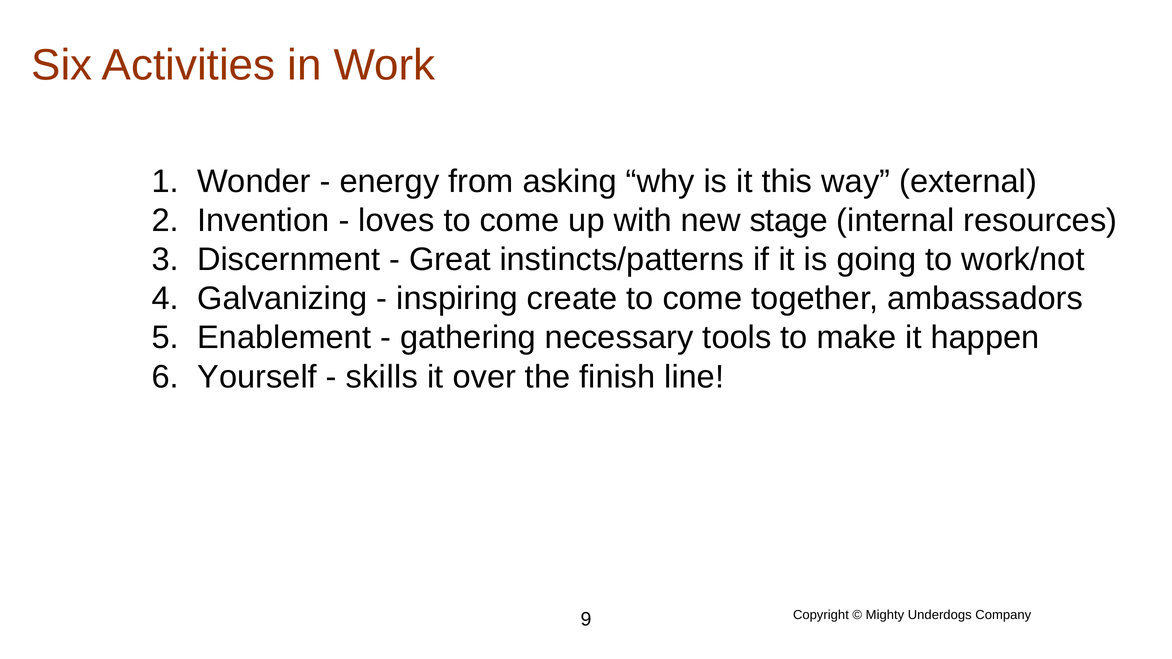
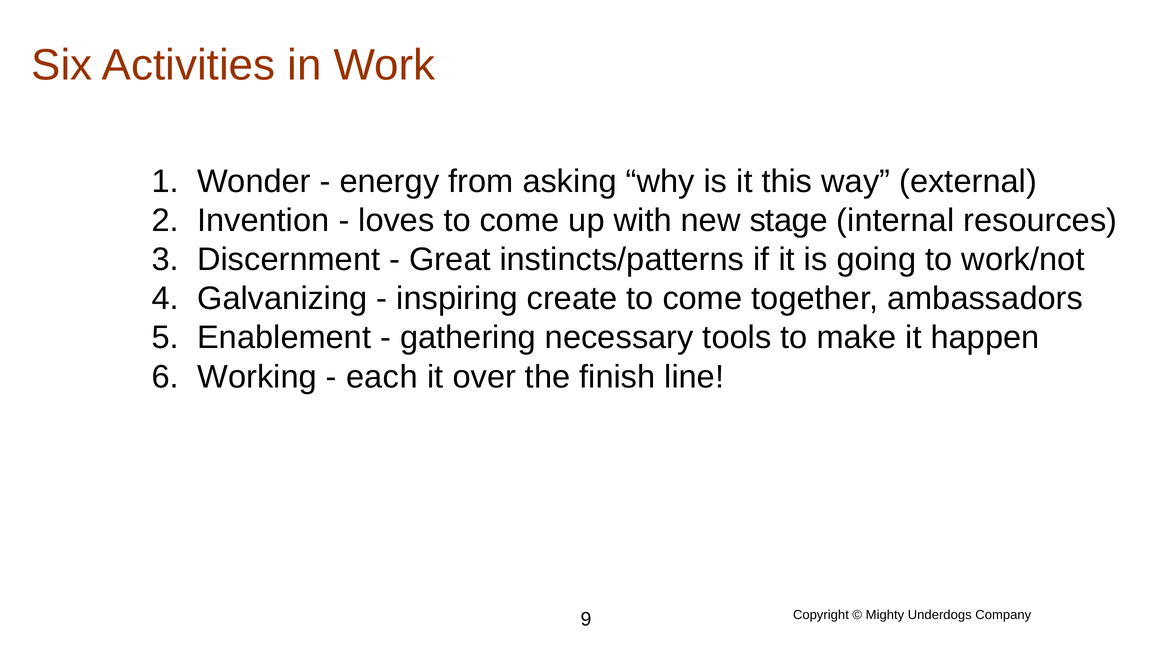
Yourself: Yourself -> Working
skills: skills -> each
